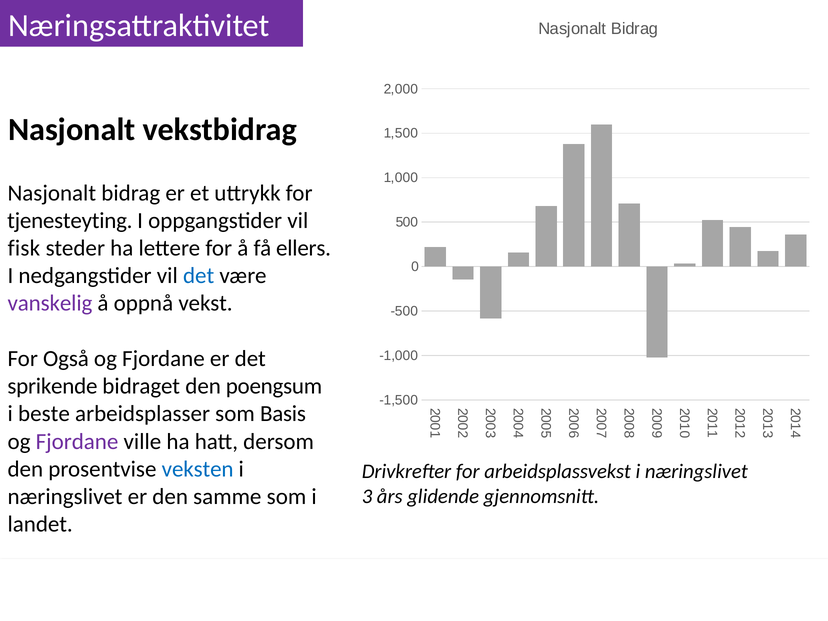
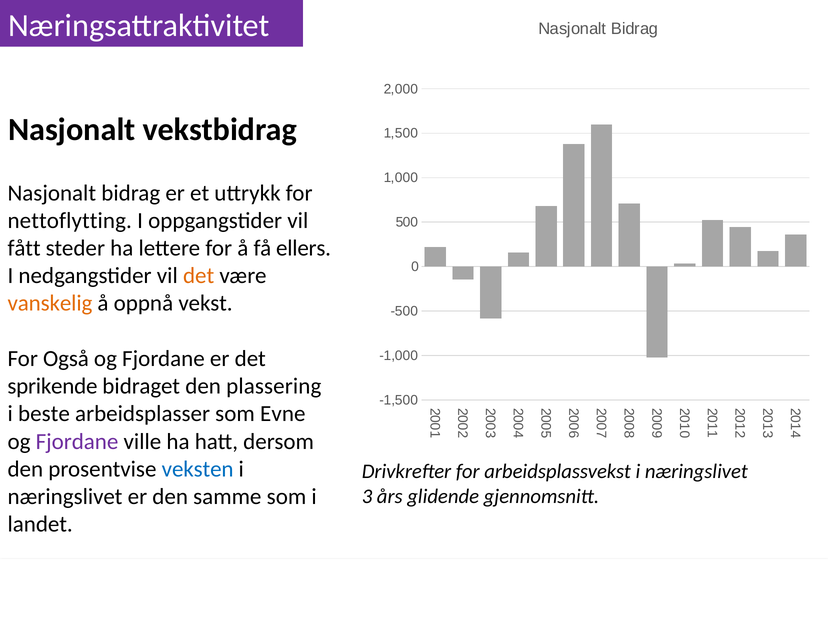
tjenesteyting: tjenesteyting -> nettoflytting
fisk: fisk -> fått
det at (199, 276) colour: blue -> orange
vanskelig colour: purple -> orange
poengsum: poengsum -> plassering
Basis: Basis -> Evne
